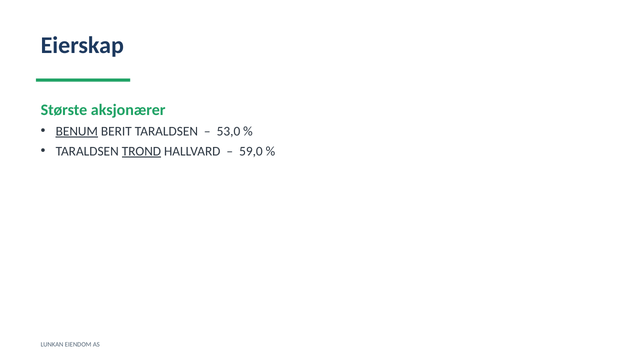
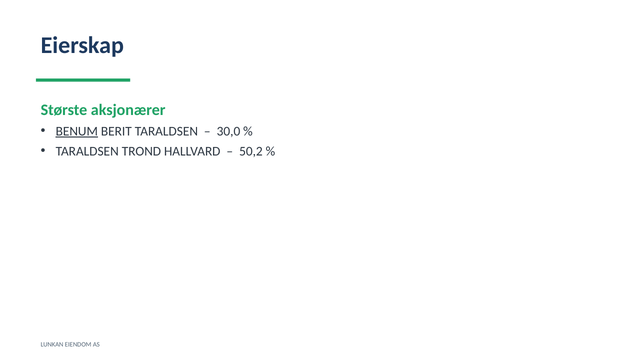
53,0: 53,0 -> 30,0
TROND underline: present -> none
59,0: 59,0 -> 50,2
